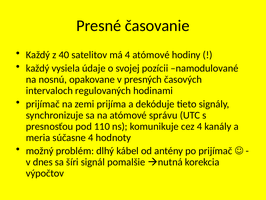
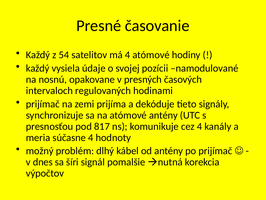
40: 40 -> 54
atómové správu: správu -> antény
110: 110 -> 817
